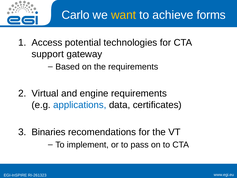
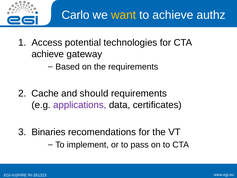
forms: forms -> authz
support at (48, 54): support -> achieve
Virtual: Virtual -> Cache
engine: engine -> should
applications colour: blue -> purple
